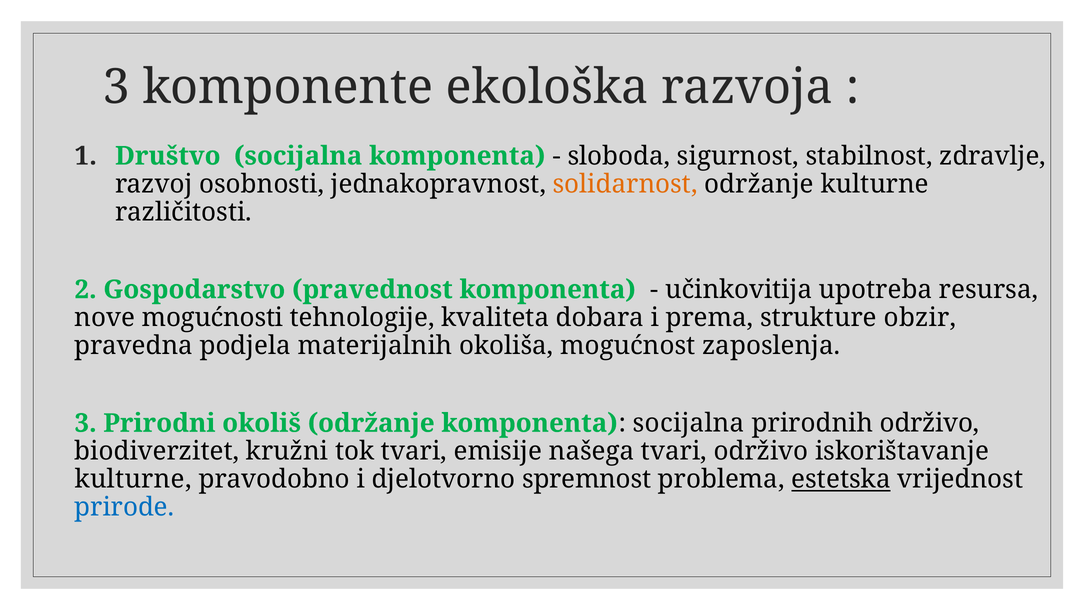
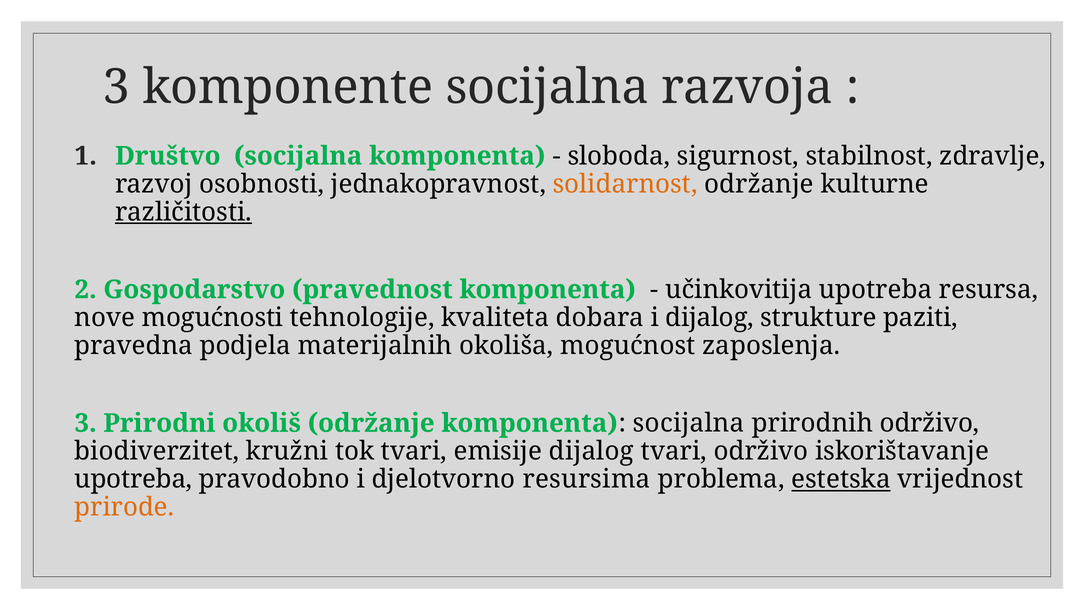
komponente ekološka: ekološka -> socijalna
različitosti underline: none -> present
i prema: prema -> dijalog
obzir: obzir -> paziti
emisije našega: našega -> dijalog
kulturne at (133, 479): kulturne -> upotreba
spremnost: spremnost -> resursima
prirode colour: blue -> orange
